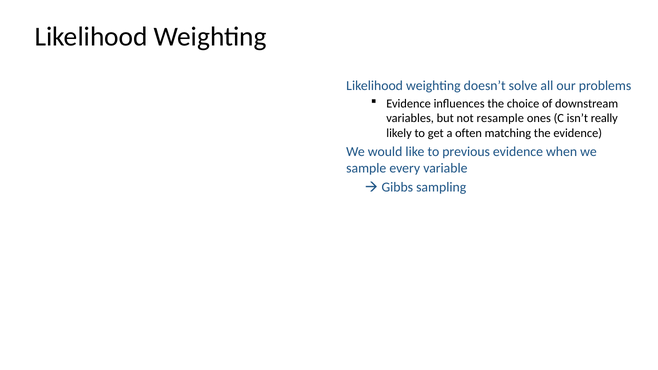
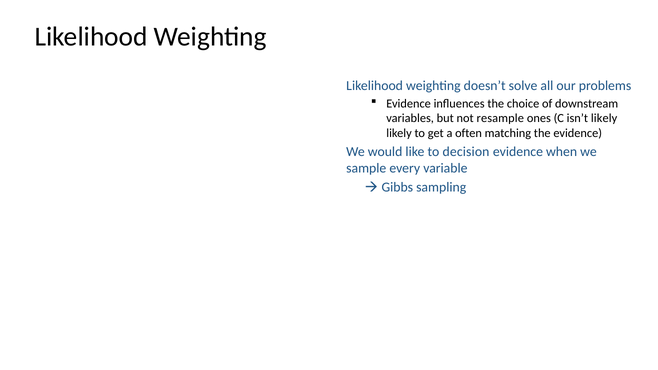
isn’t really: really -> likely
previous: previous -> decision
